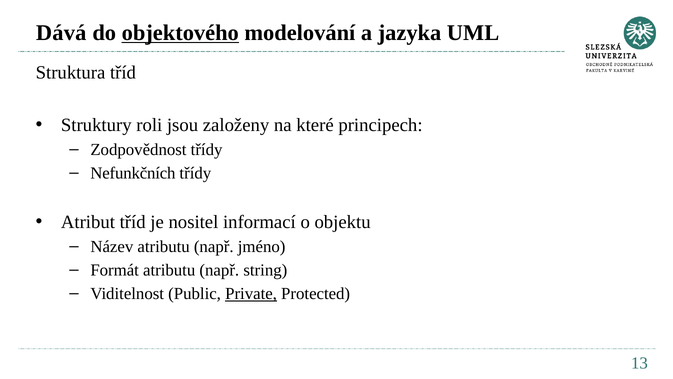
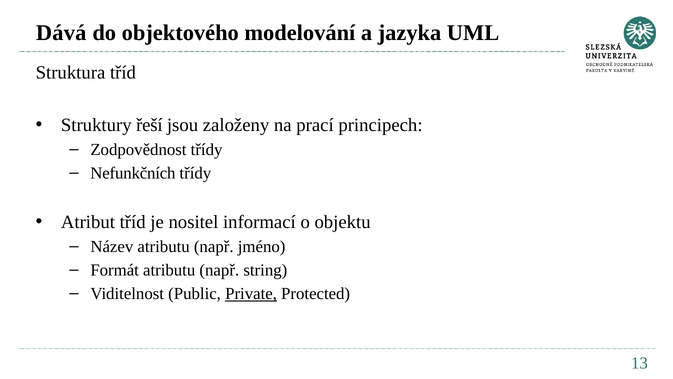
objektového underline: present -> none
roli: roli -> řeší
které: které -> prací
